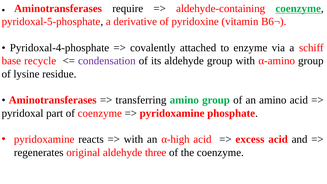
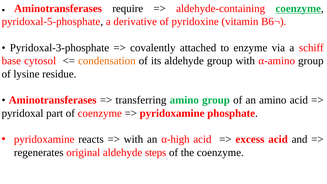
Pyridoxal-4-phosphate: Pyridoxal-4-phosphate -> Pyridoxal-3-phosphate
recycle: recycle -> cytosol
condensation colour: purple -> orange
three: three -> steps
